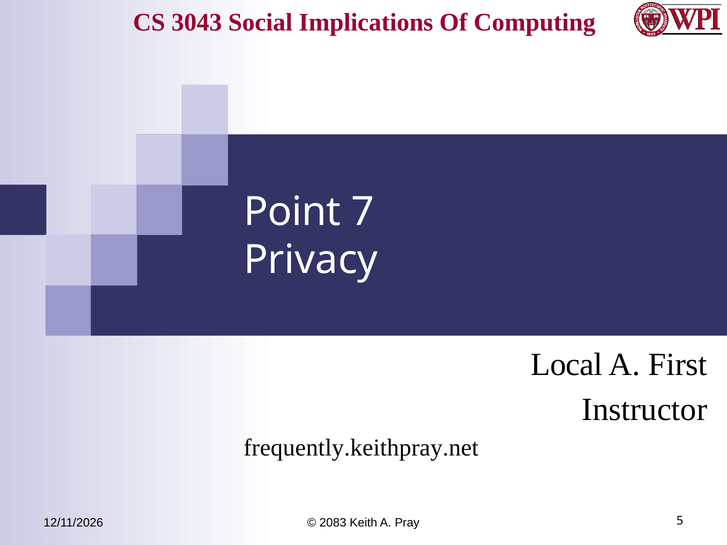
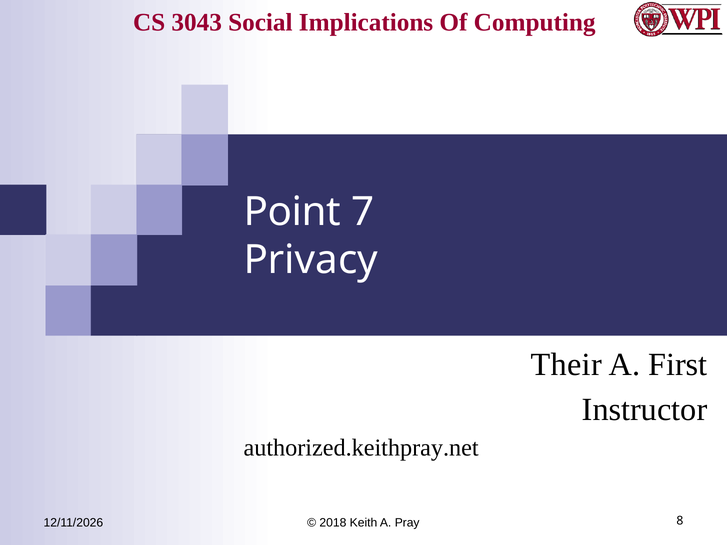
Local: Local -> Their
frequently.keithpray.net: frequently.keithpray.net -> authorized.keithpray.net
2083: 2083 -> 2018
5: 5 -> 8
